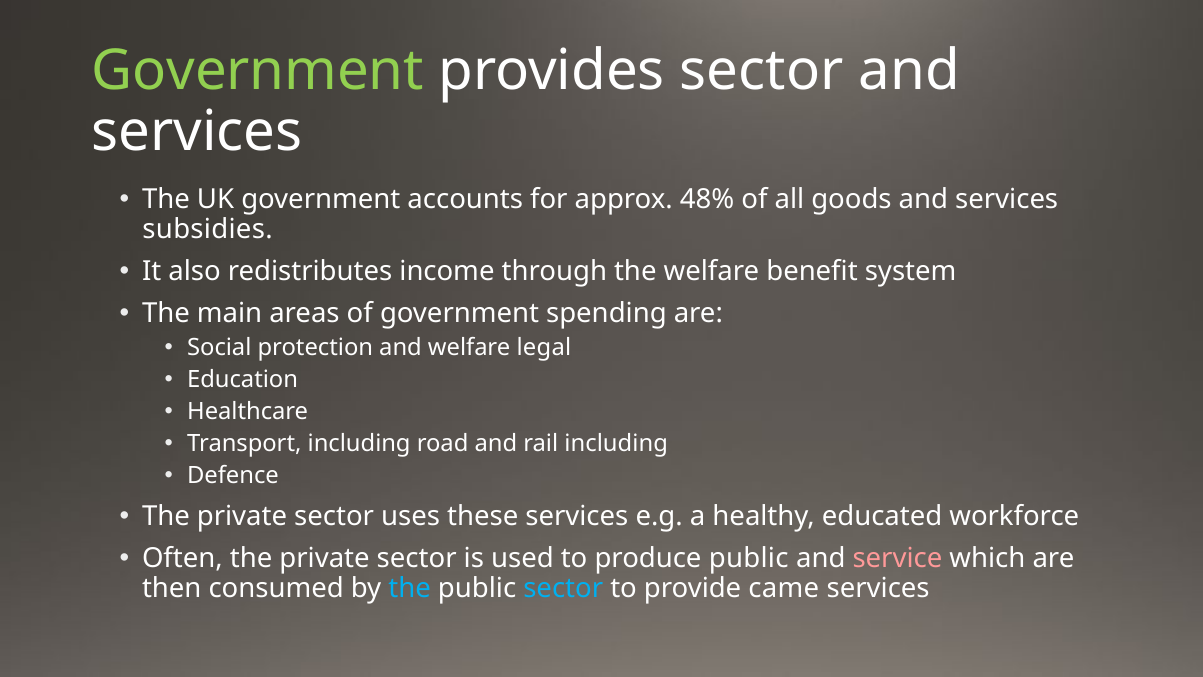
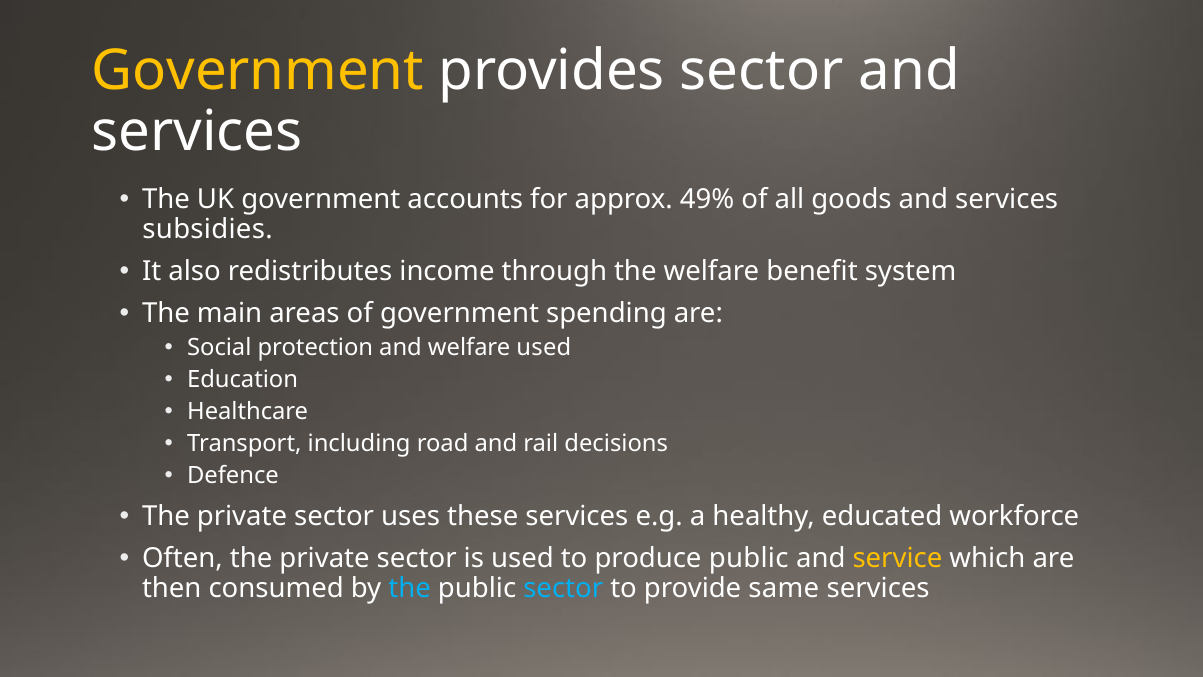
Government at (258, 71) colour: light green -> yellow
48%: 48% -> 49%
welfare legal: legal -> used
rail including: including -> decisions
service colour: pink -> yellow
came: came -> same
